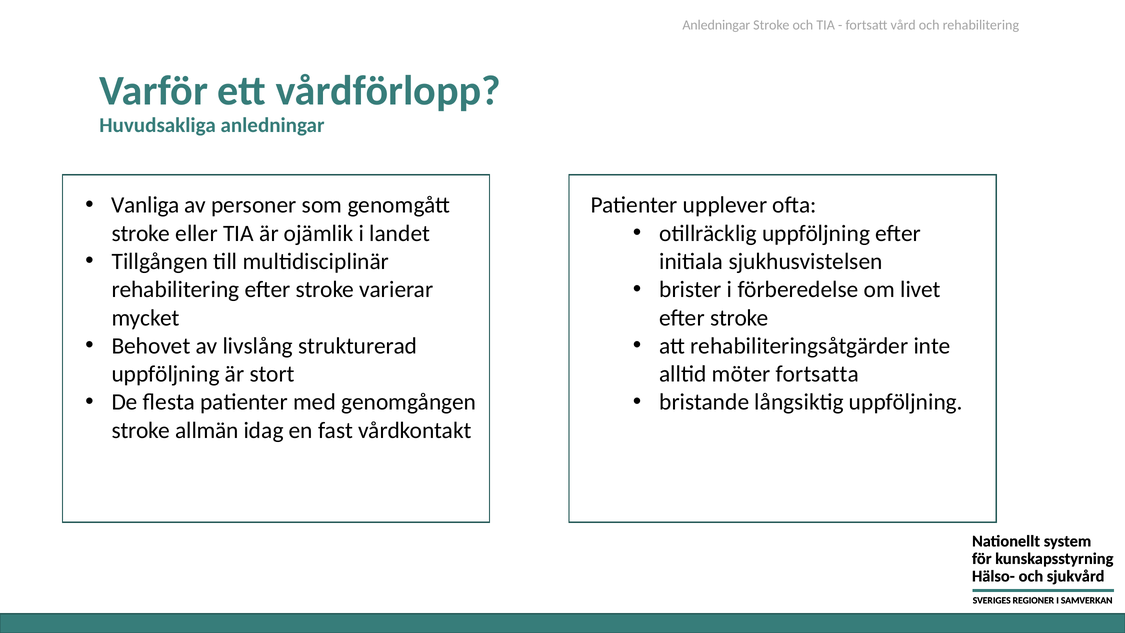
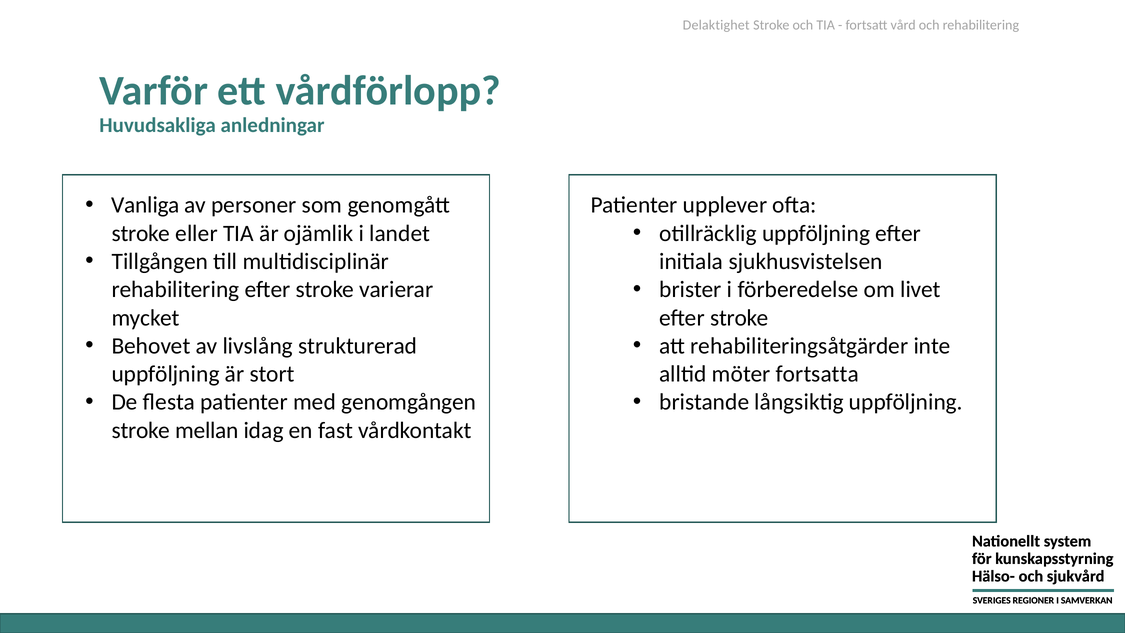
Anledningar at (716, 25): Anledningar -> Delaktighet
allmän: allmän -> mellan
